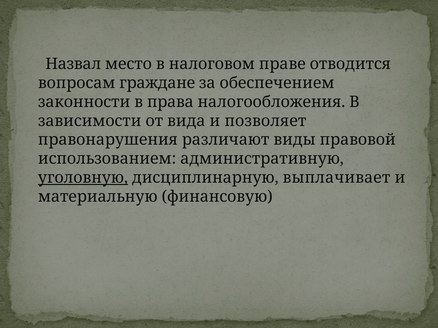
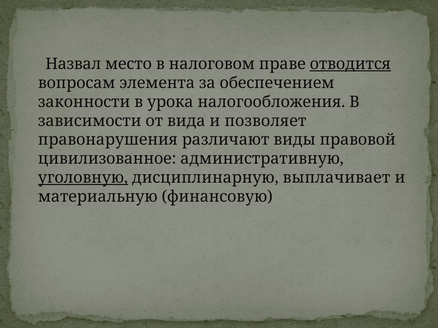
отводится underline: none -> present
граждане: граждане -> элемента
права: права -> урока
использованием: использованием -> цивилизованное
